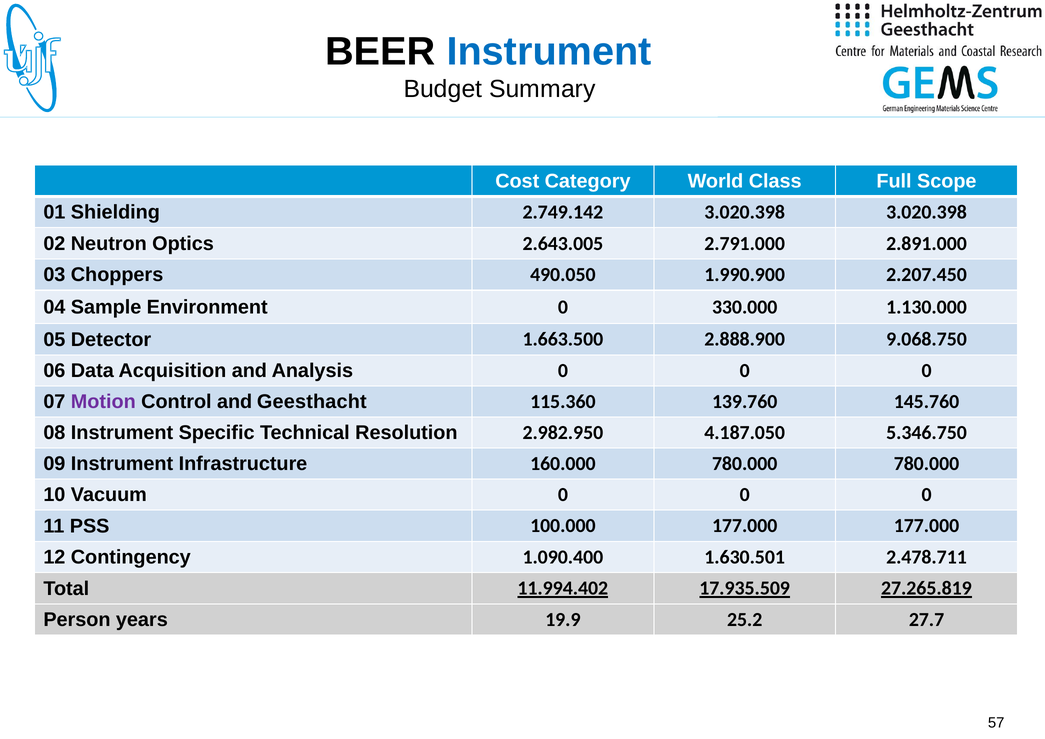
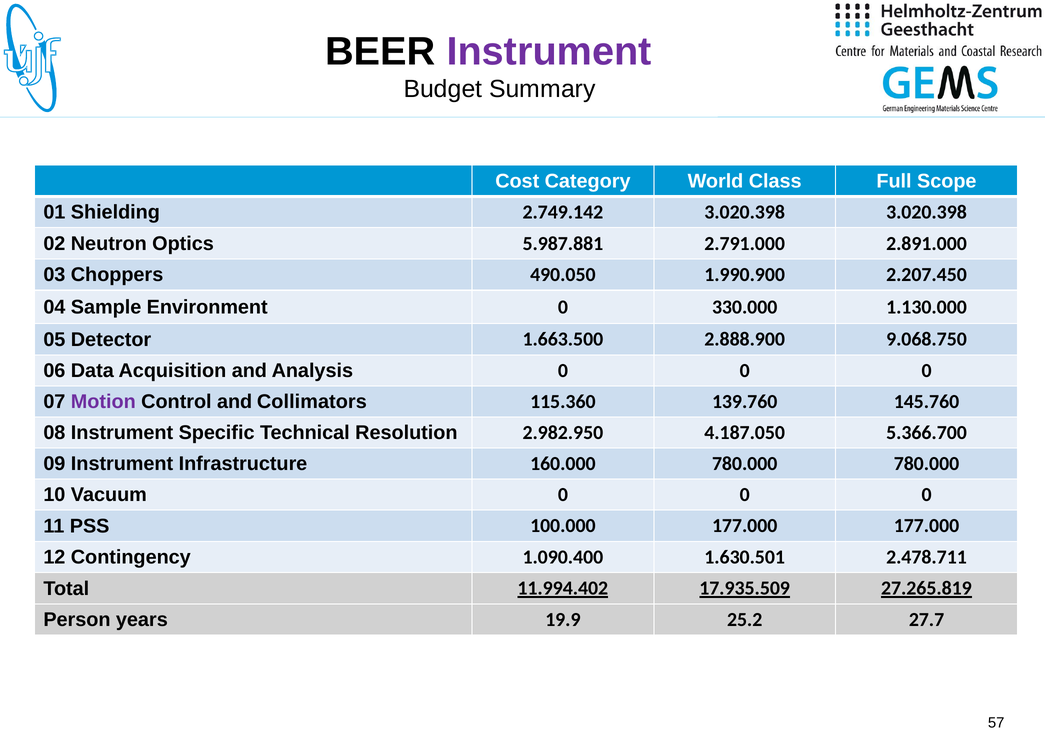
Instrument at (549, 52) colour: blue -> purple
2.643.005: 2.643.005 -> 5.987.881
Geesthacht: Geesthacht -> Collimators
5.346.750: 5.346.750 -> 5.366.700
